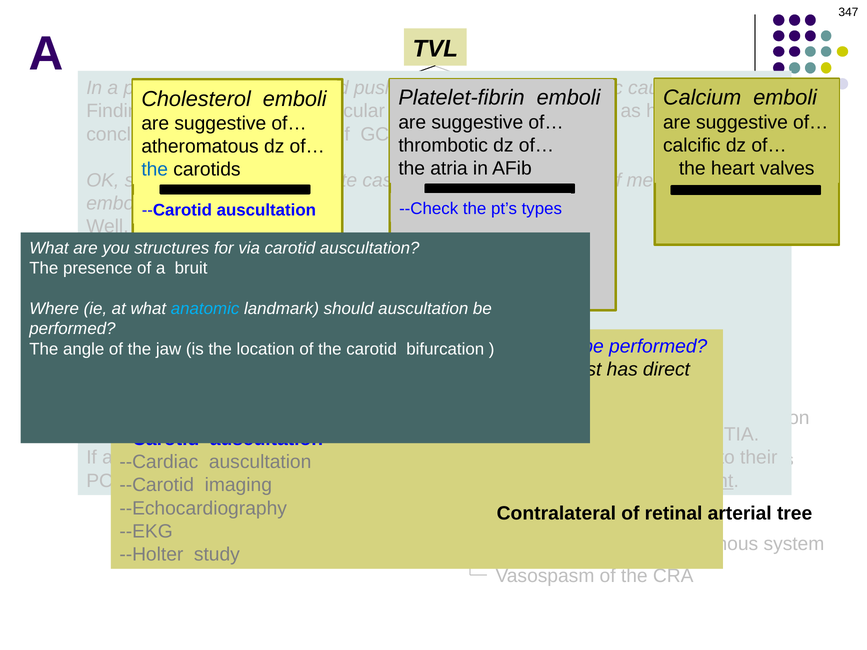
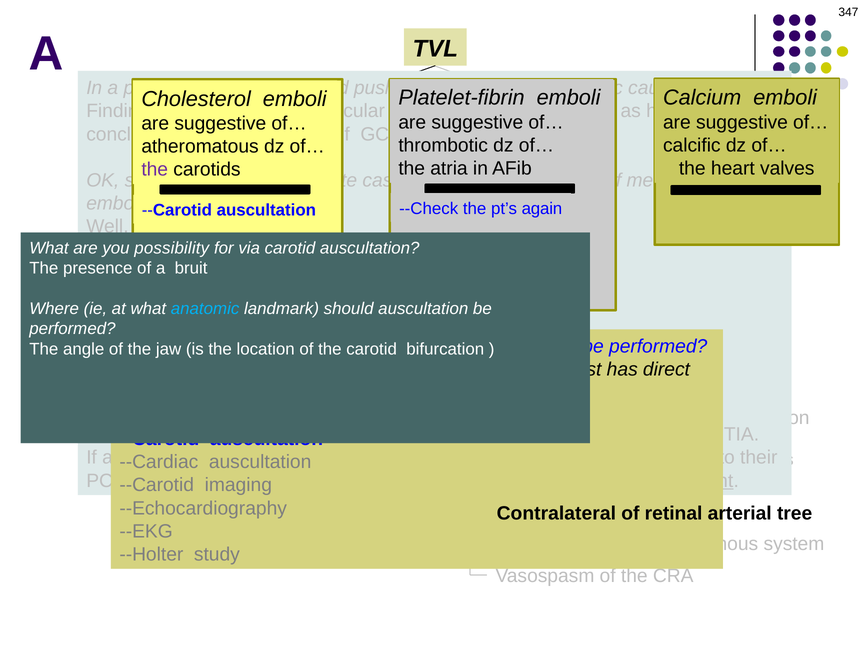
the at (155, 170) colour: blue -> purple
types: types -> again
structures: structures -> possibility
